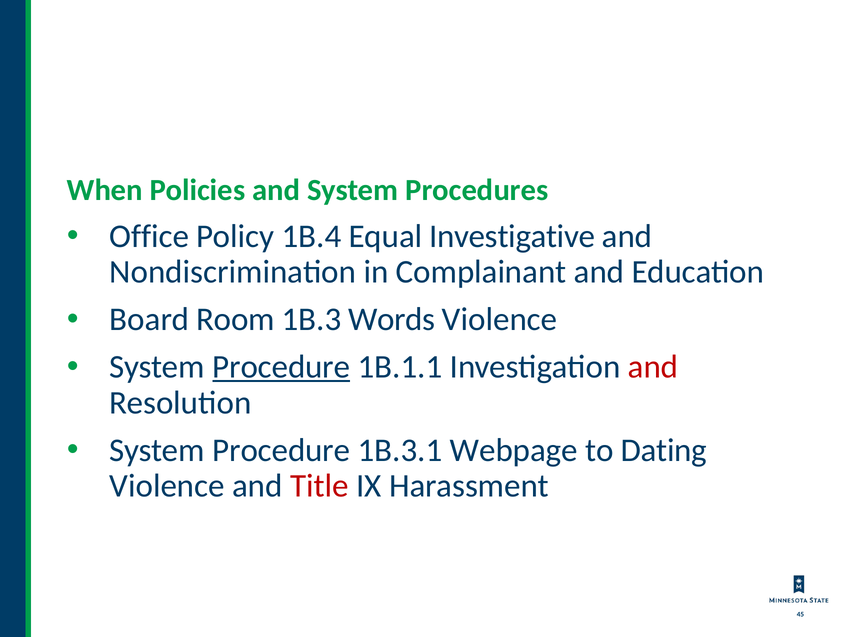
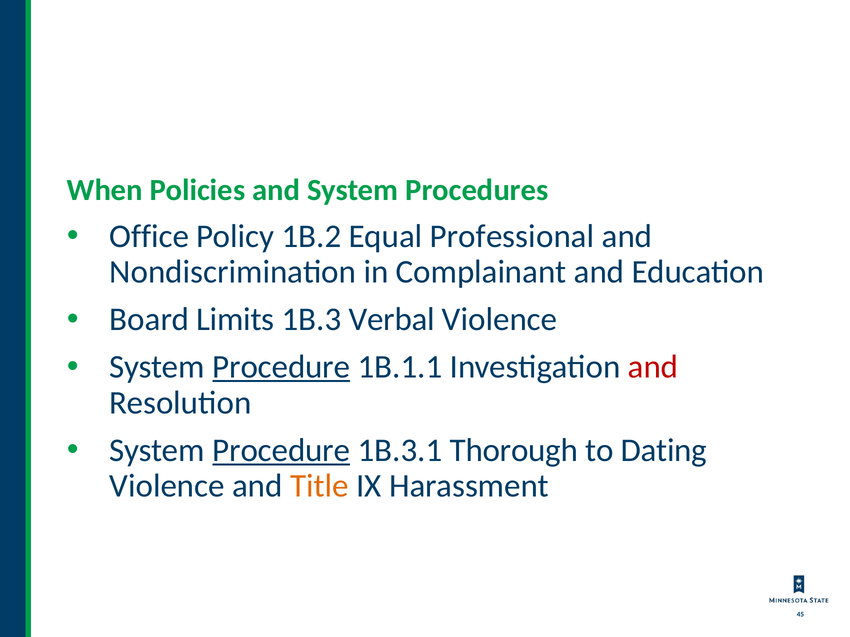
1B.4: 1B.4 -> 1B.2
Investigative: Investigative -> Professional
Room: Room -> Limits
Words: Words -> Verbal
Procedure at (281, 451) underline: none -> present
Webpage: Webpage -> Thorough
Title colour: red -> orange
